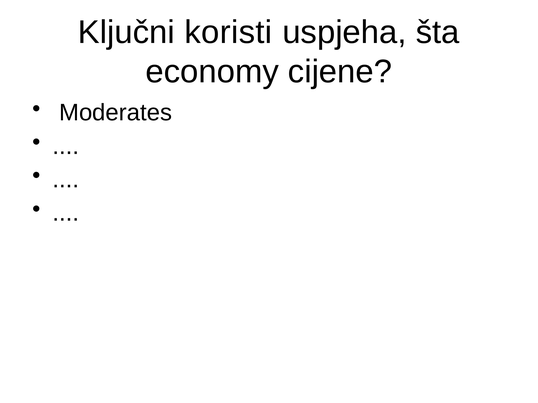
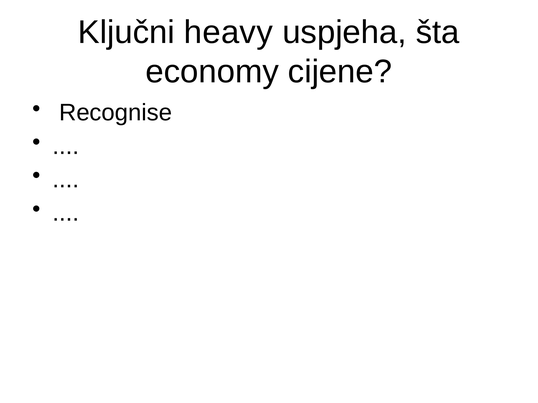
koristi: koristi -> heavy
Moderates: Moderates -> Recognise
